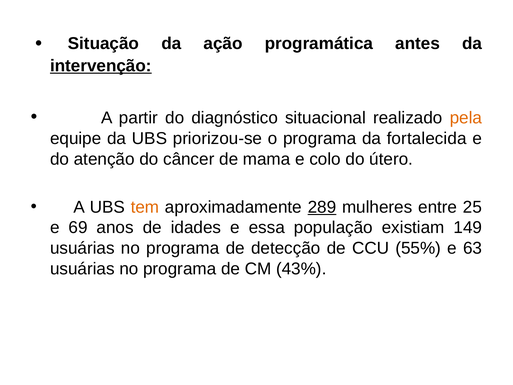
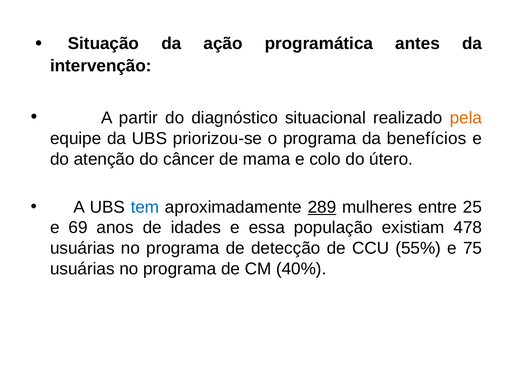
intervenção underline: present -> none
fortalecida: fortalecida -> benefícios
tem colour: orange -> blue
149: 149 -> 478
63: 63 -> 75
43%: 43% -> 40%
